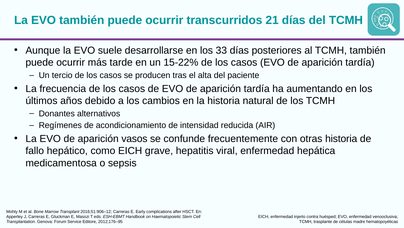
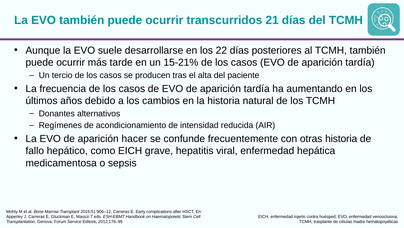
33: 33 -> 22
15-22%: 15-22% -> 15-21%
vasos: vasos -> hacer
